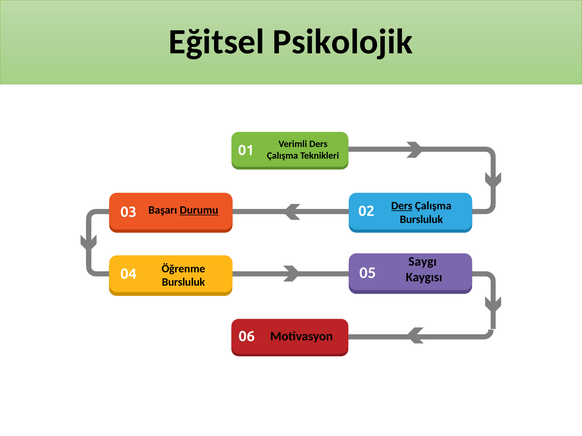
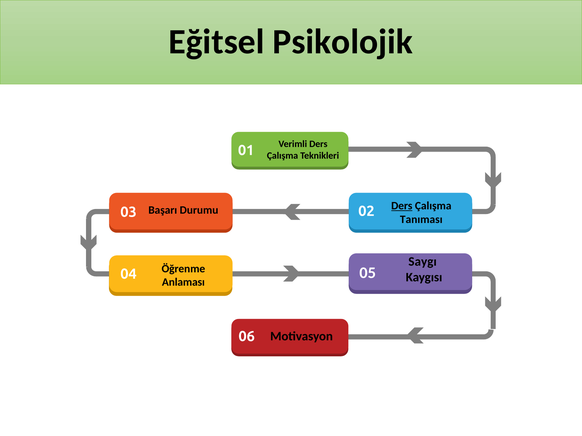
Durumu underline: present -> none
Bursluluk at (421, 220): Bursluluk -> Tanıması
Bursluluk at (183, 283): Bursluluk -> Anlaması
